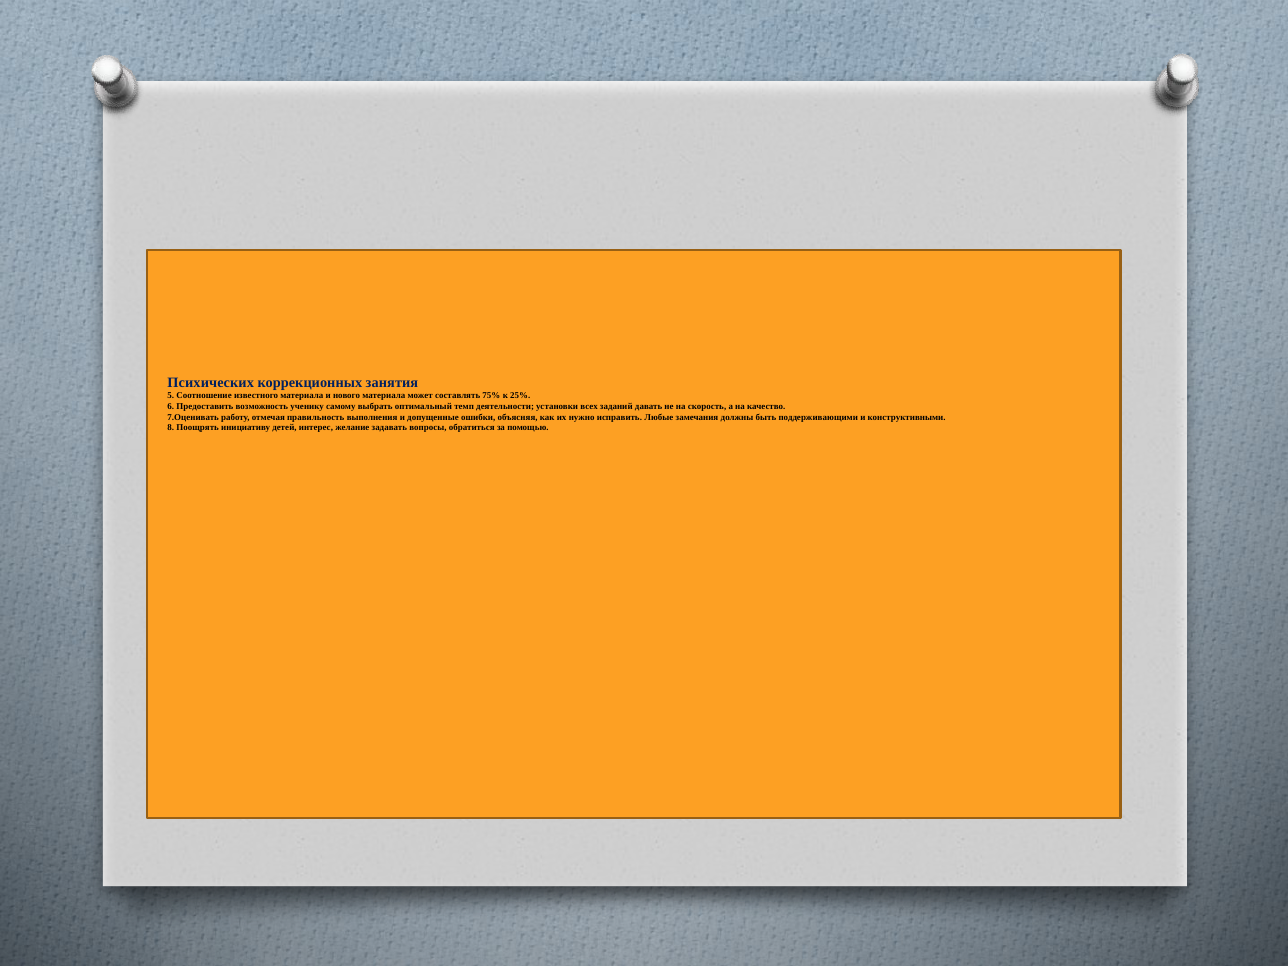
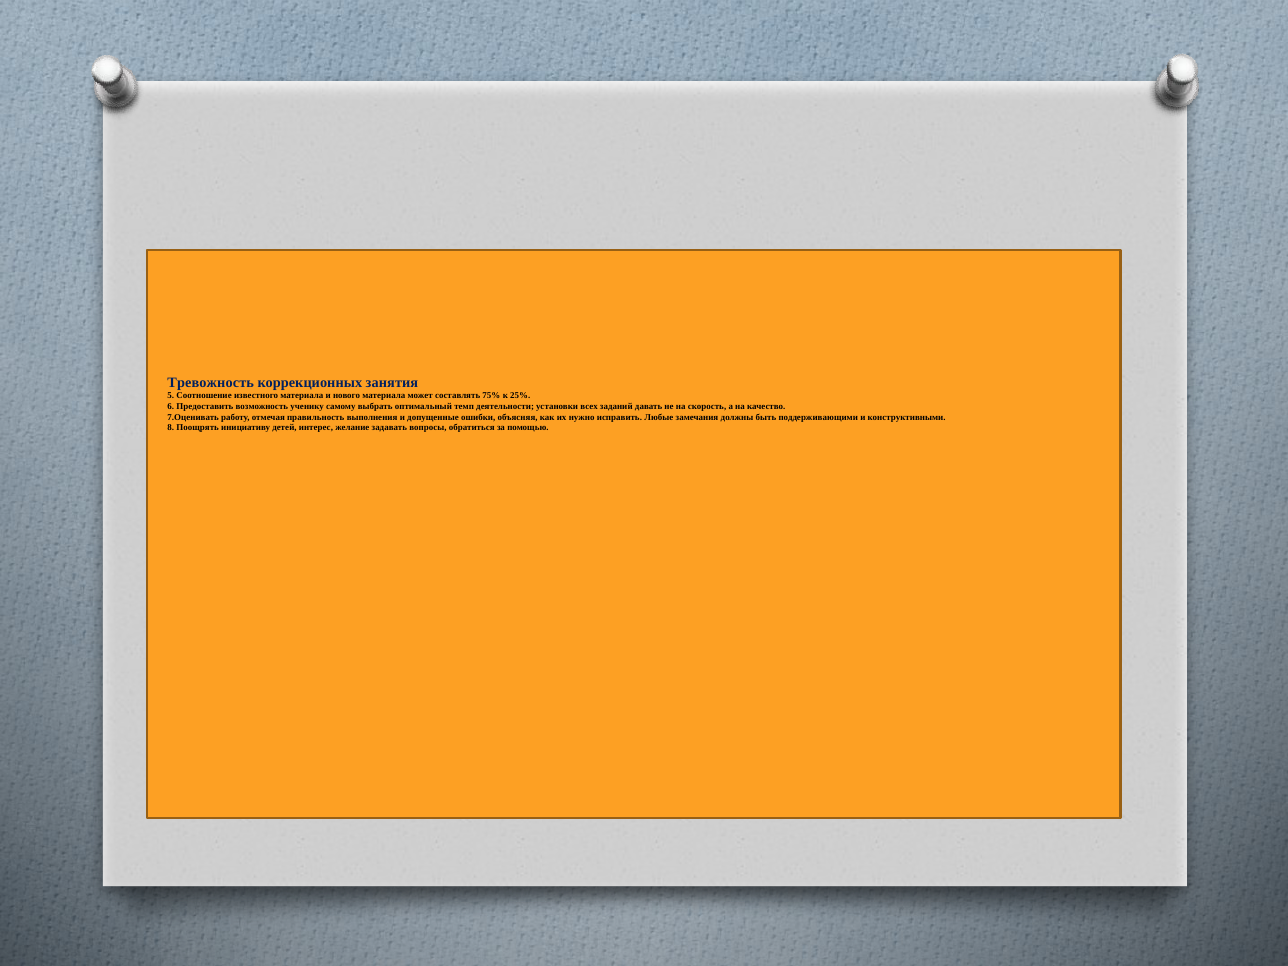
Психических: Психических -> Тревожность
